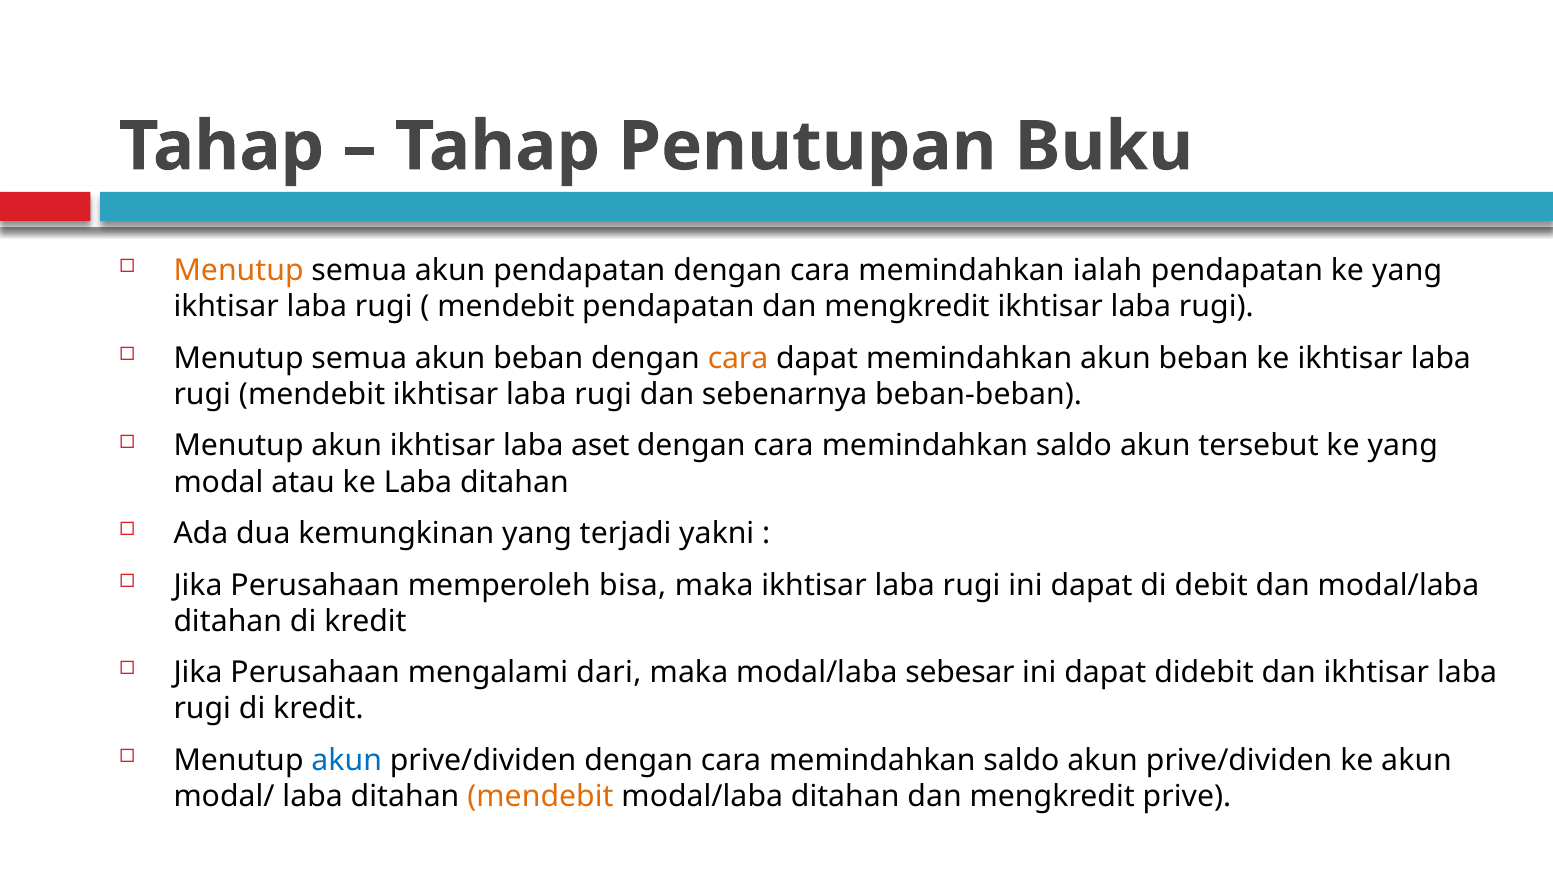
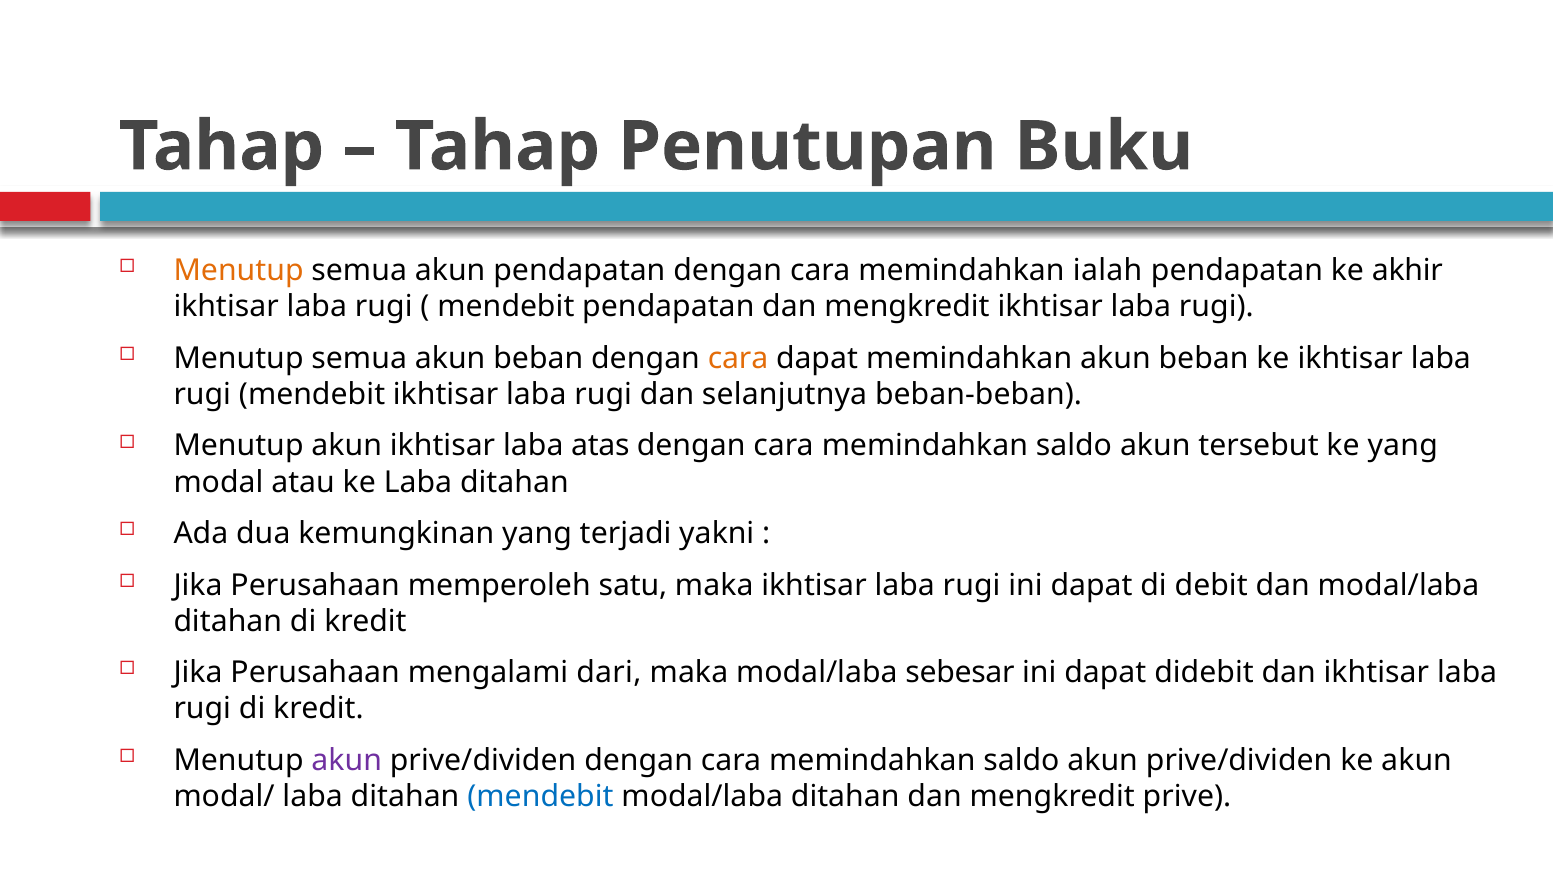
pendapatan ke yang: yang -> akhir
sebenarnya: sebenarnya -> selanjutnya
aset: aset -> atas
bisa: bisa -> satu
akun at (347, 760) colour: blue -> purple
mendebit at (540, 796) colour: orange -> blue
